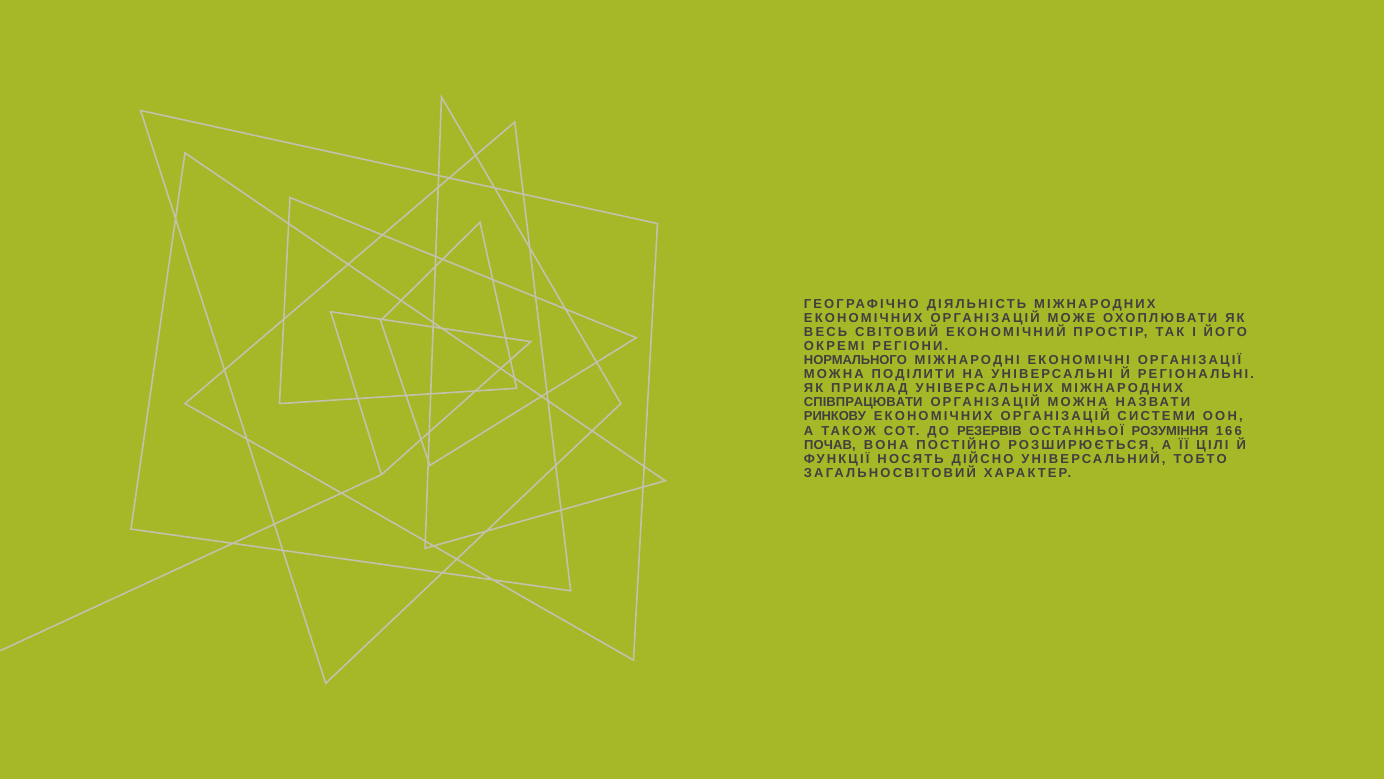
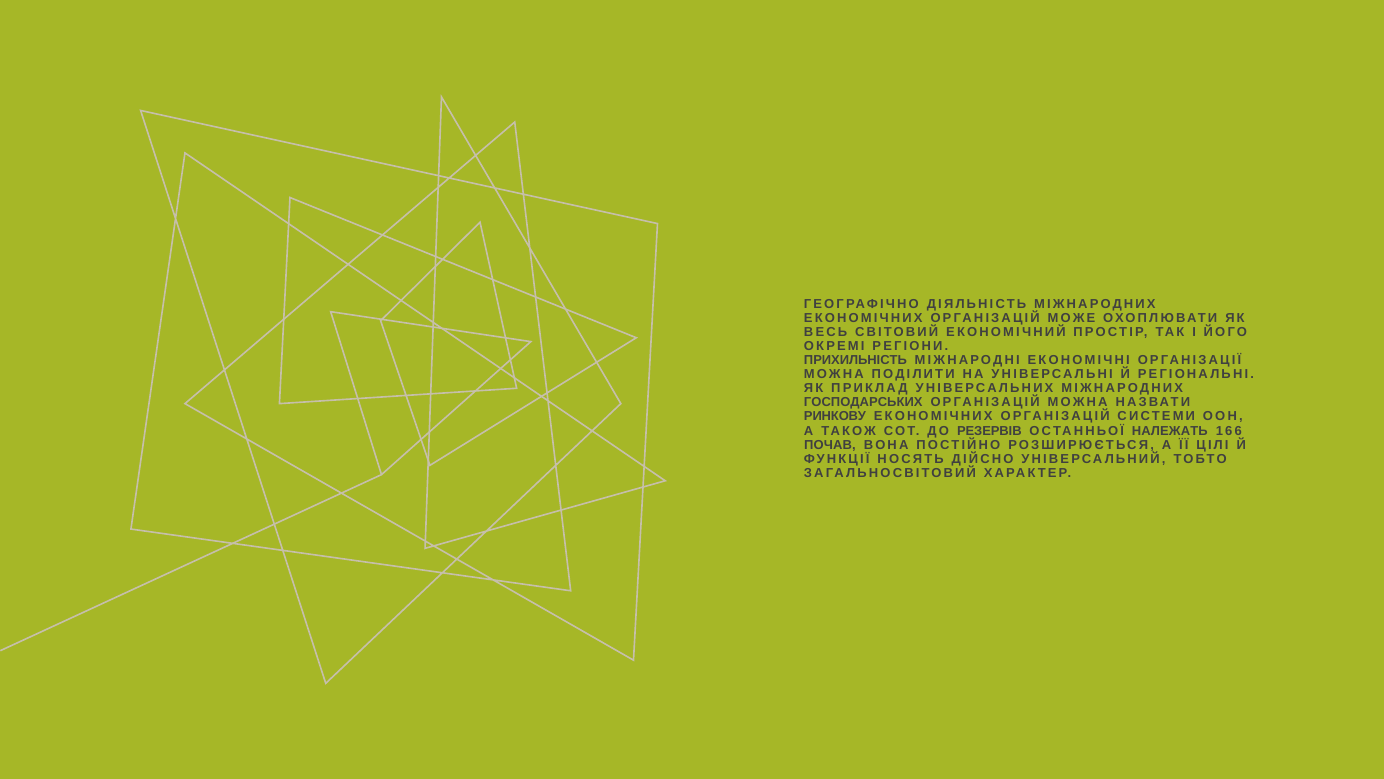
НОРМАЛЬНОГО: НОРМАЛЬНОГО -> ПРИХИЛЬНІСТЬ
СПІВПРАЦЮВАТИ: СПІВПРАЦЮВАТИ -> ГОСПОДАРСЬКИХ
РОЗУМІННЯ: РОЗУМІННЯ -> НАЛЕЖАТЬ
